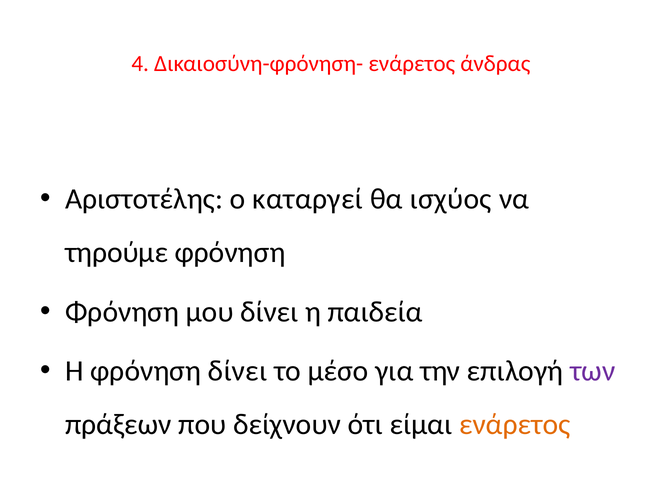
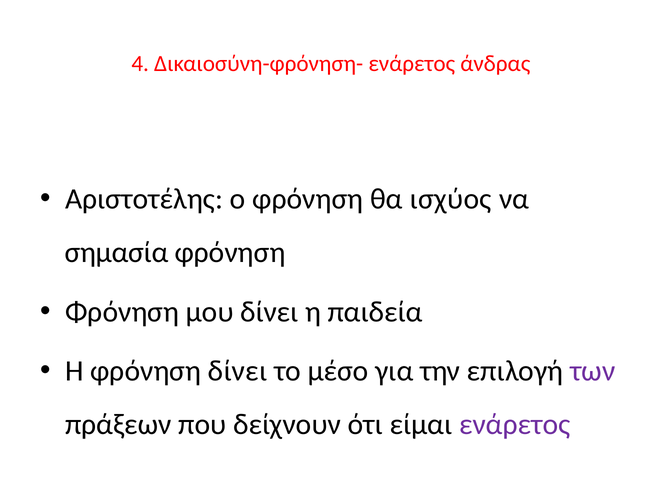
ο καταργεί: καταργεί -> φρόνηση
τηρούμε: τηρούμε -> σημασία
ενάρετος at (515, 425) colour: orange -> purple
